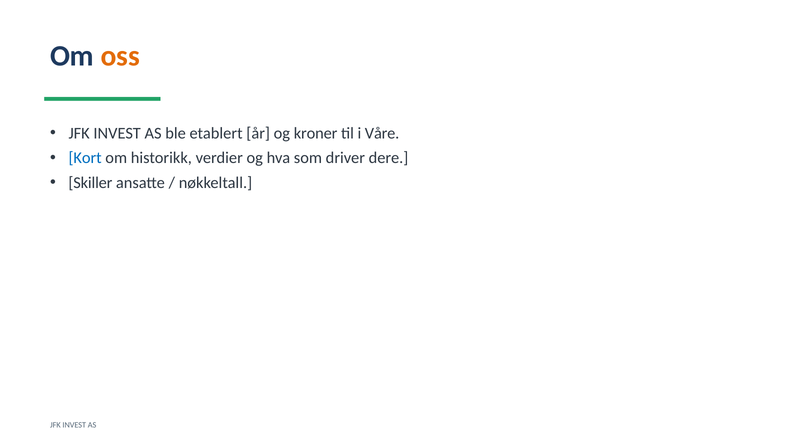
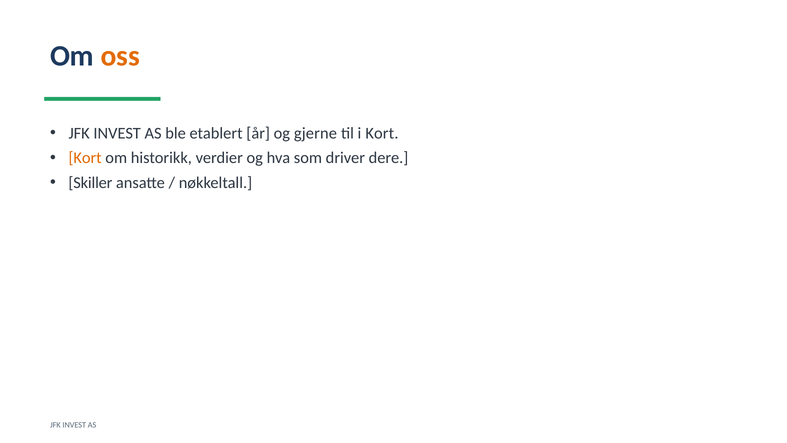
kroner: kroner -> gjerne
i Våre: Våre -> Kort
Kort at (85, 158) colour: blue -> orange
